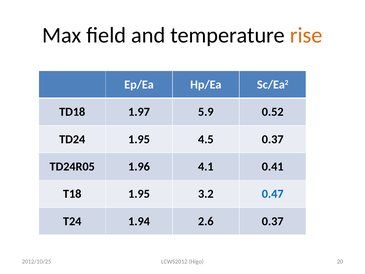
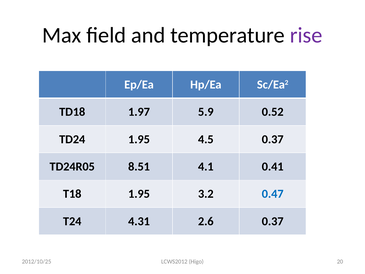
rise colour: orange -> purple
1.96: 1.96 -> 8.51
1.94: 1.94 -> 4.31
